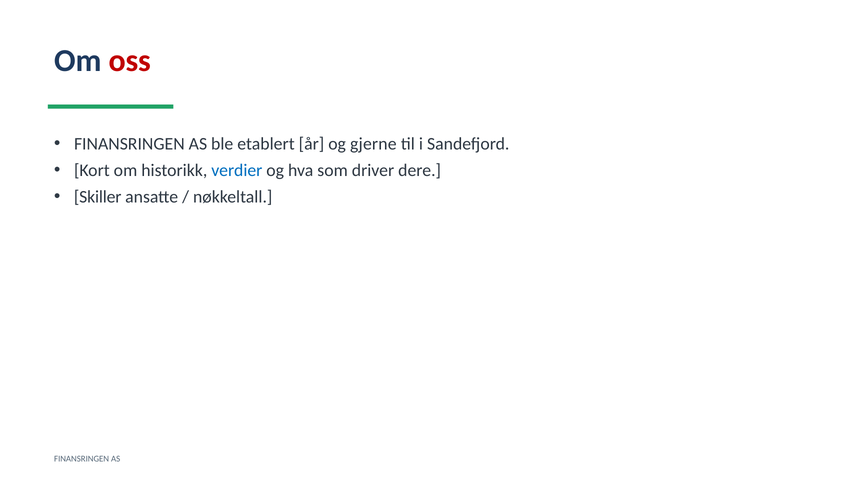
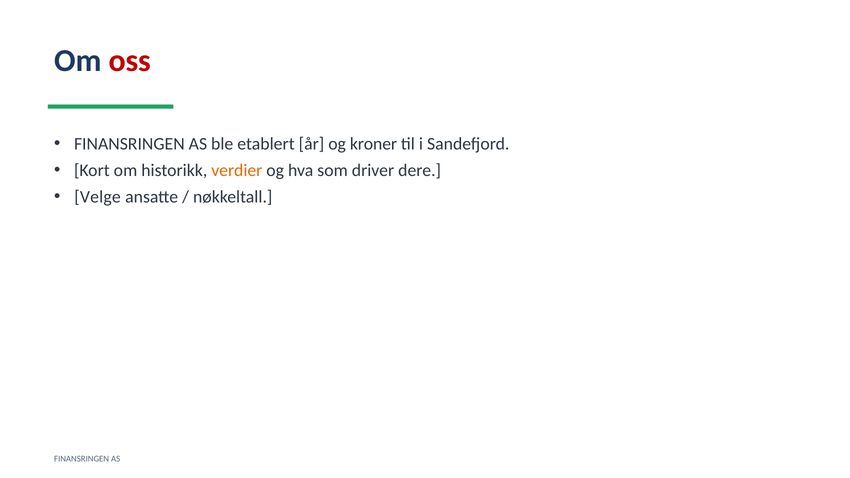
gjerne: gjerne -> kroner
verdier colour: blue -> orange
Skiller: Skiller -> Velge
